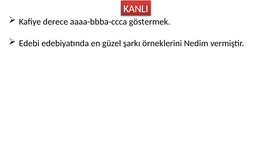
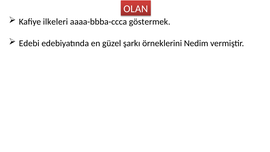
KANLI: KANLI -> OLAN
derece: derece -> ilkeleri
